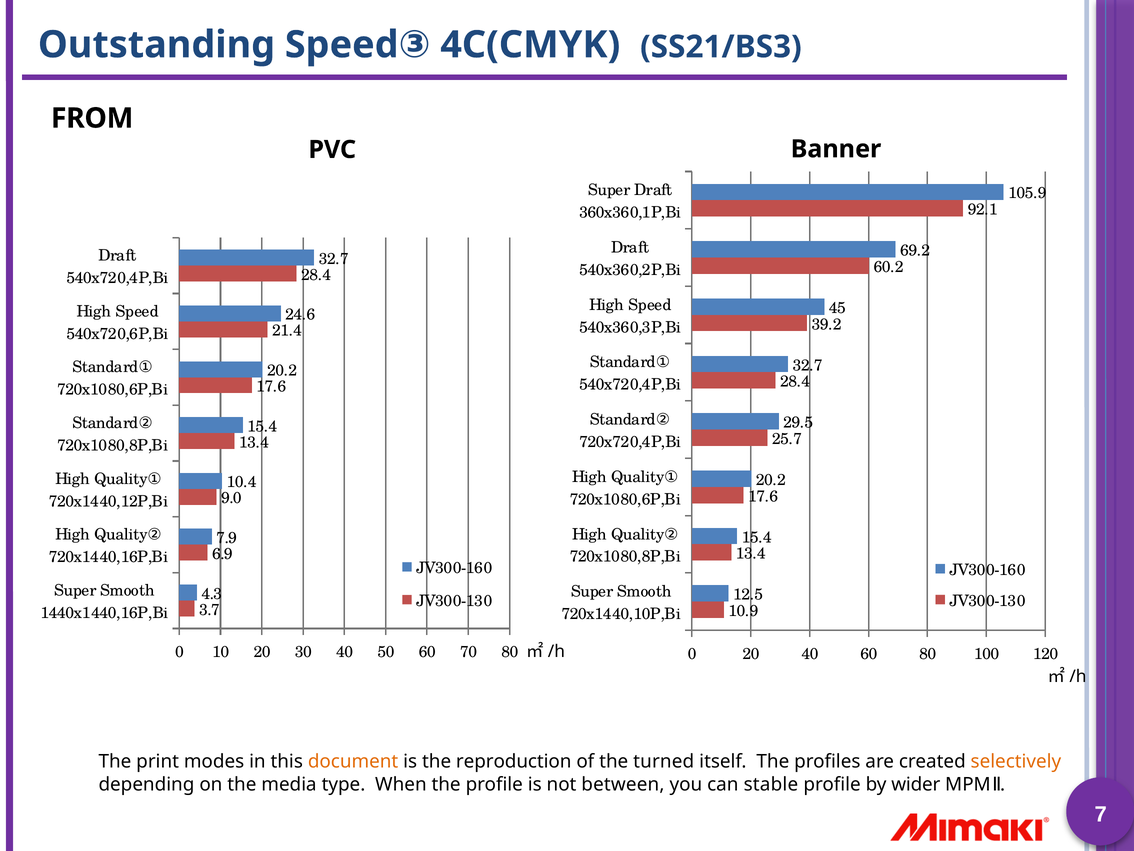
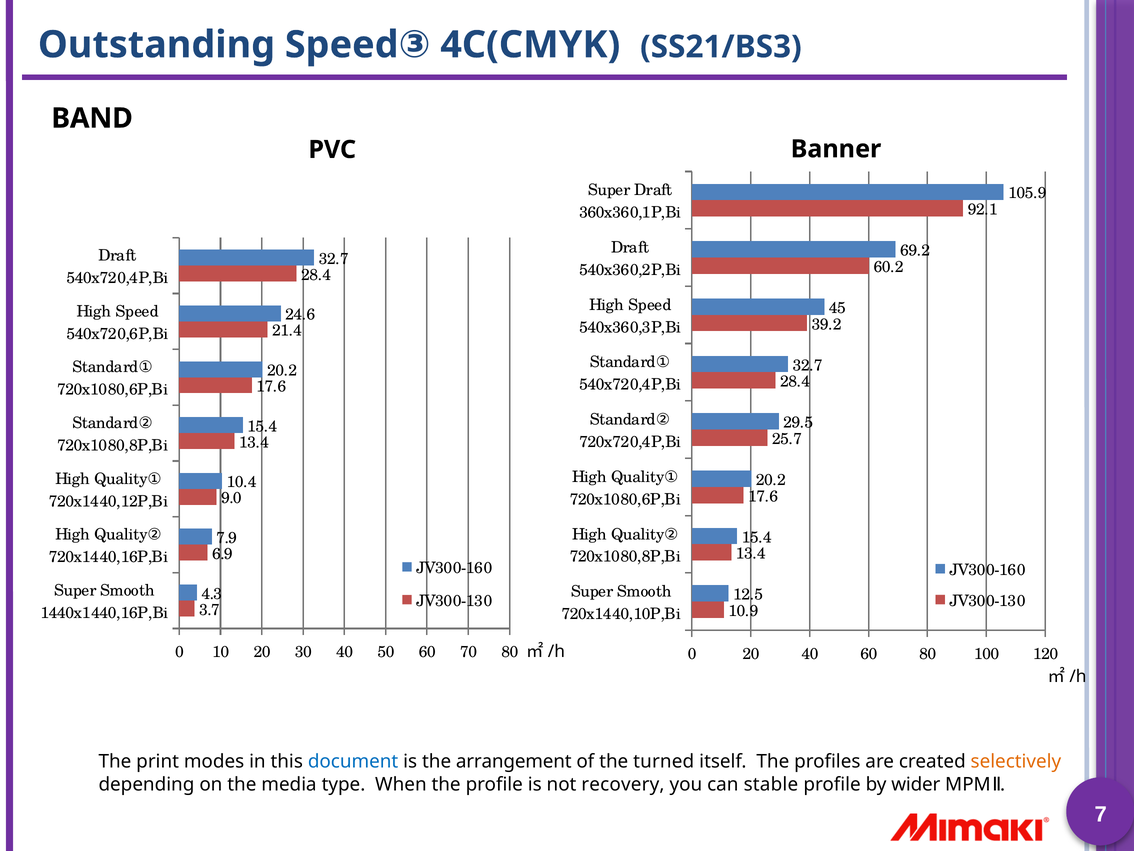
FROM: FROM -> BAND
document colour: orange -> blue
reproduction: reproduction -> arrangement
between: between -> recovery
